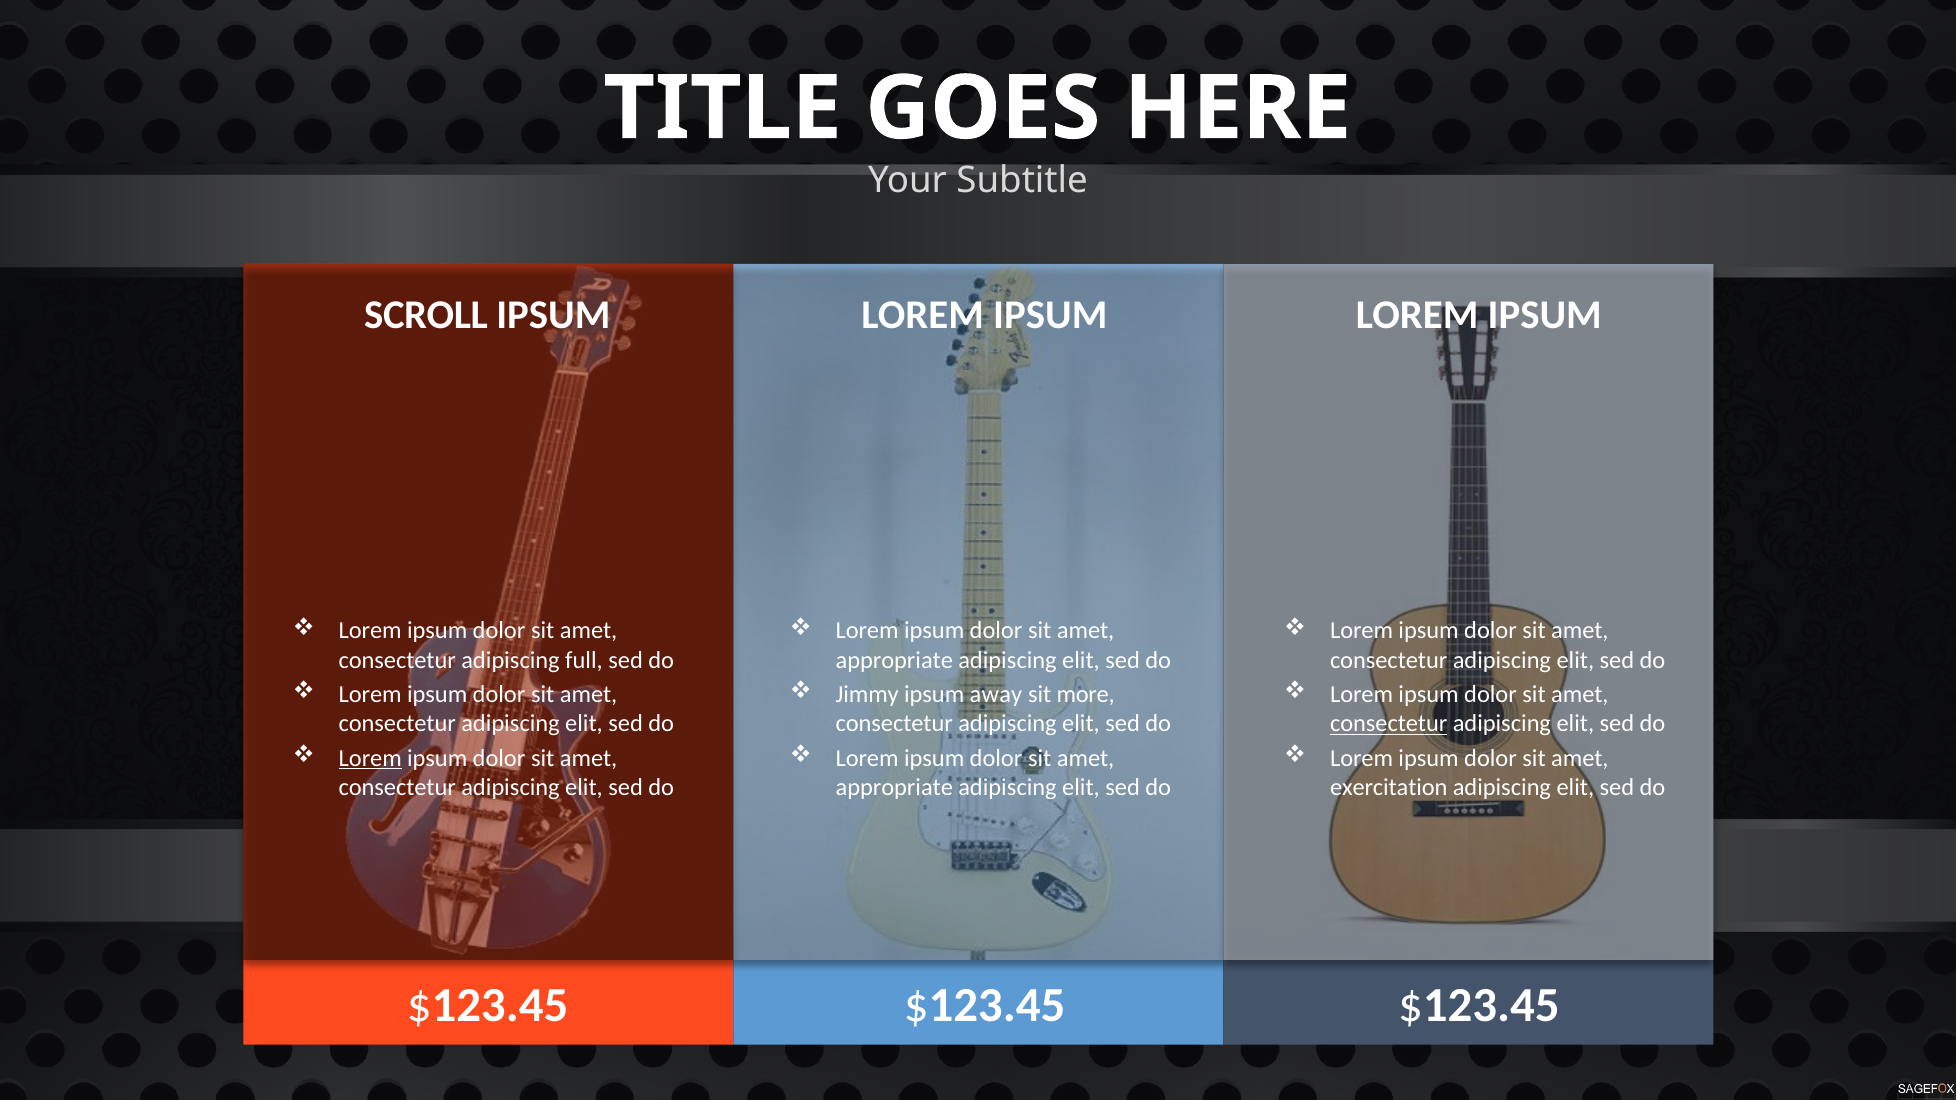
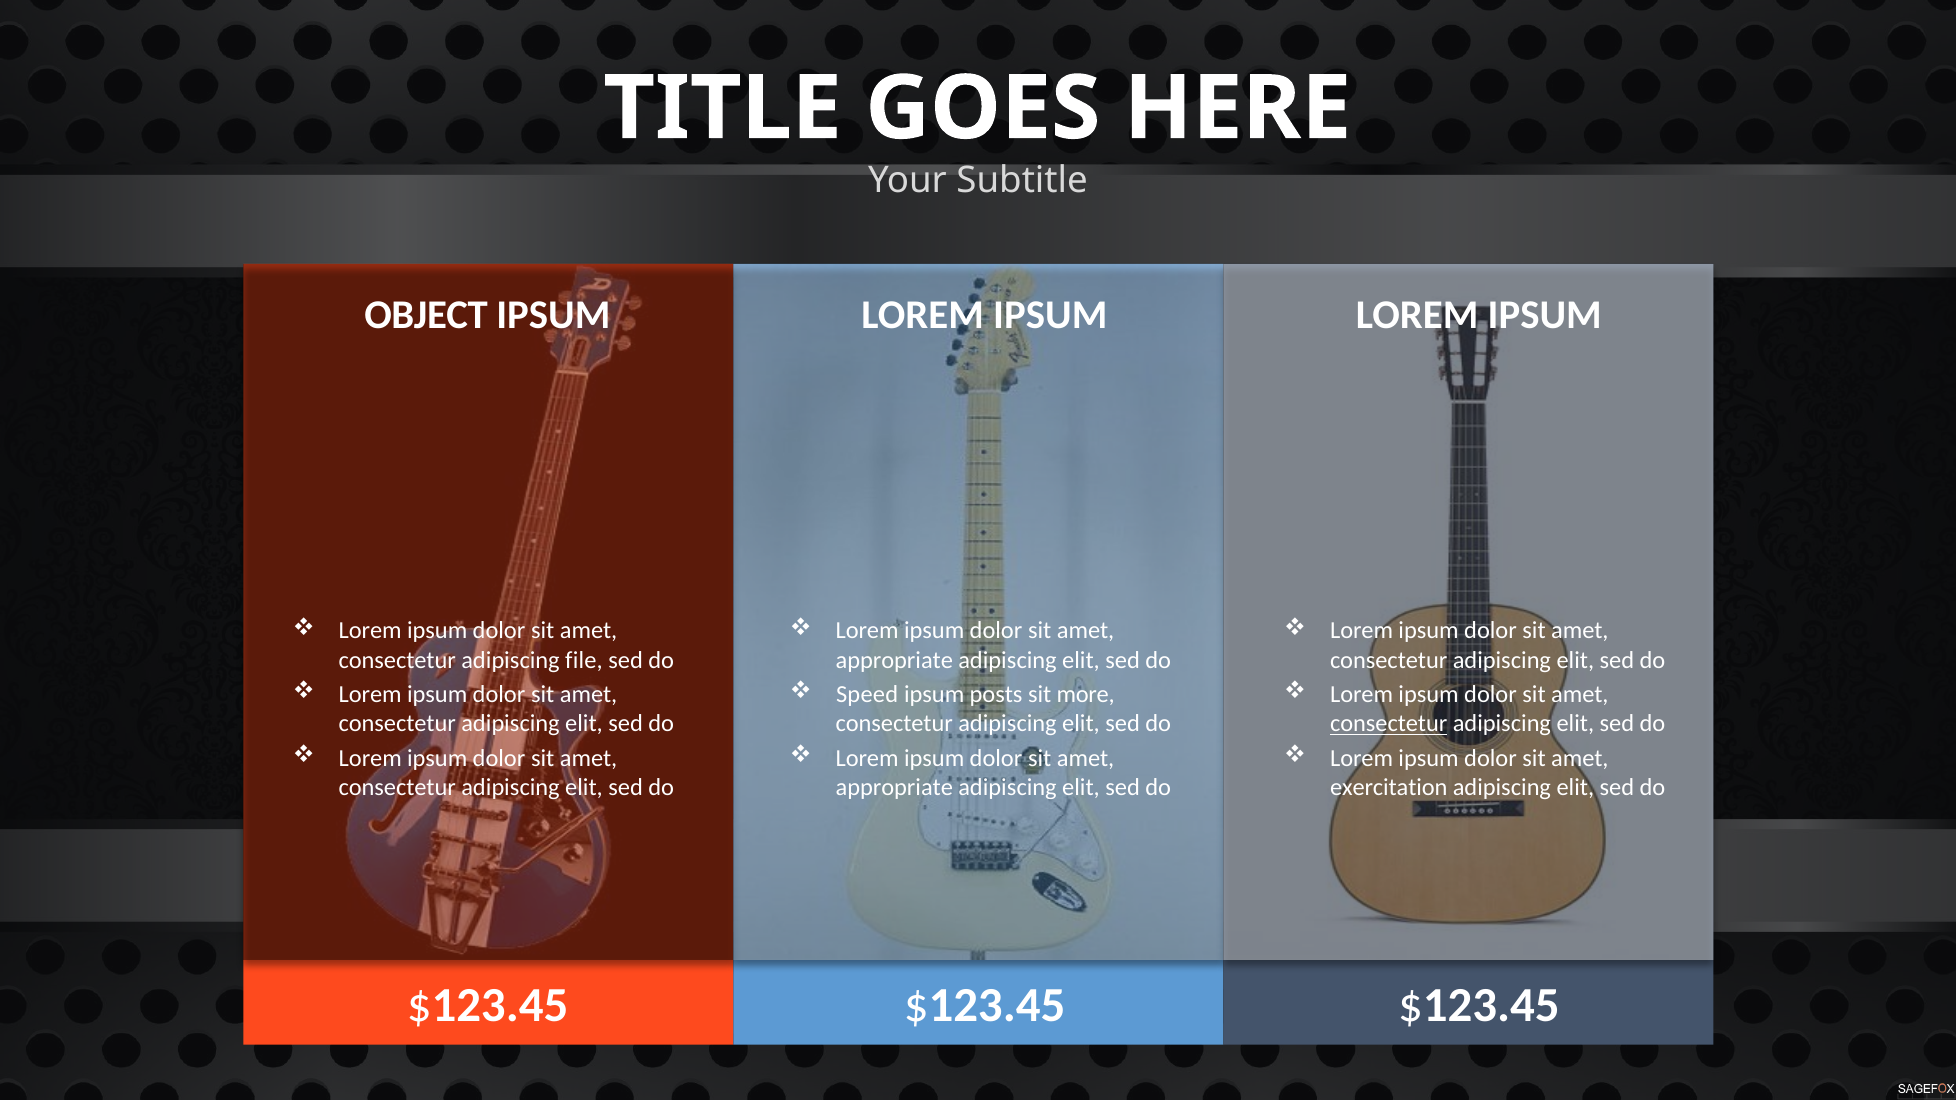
SCROLL: SCROLL -> OBJECT
full: full -> file
Jimmy: Jimmy -> Speed
away: away -> posts
Lorem at (370, 758) underline: present -> none
